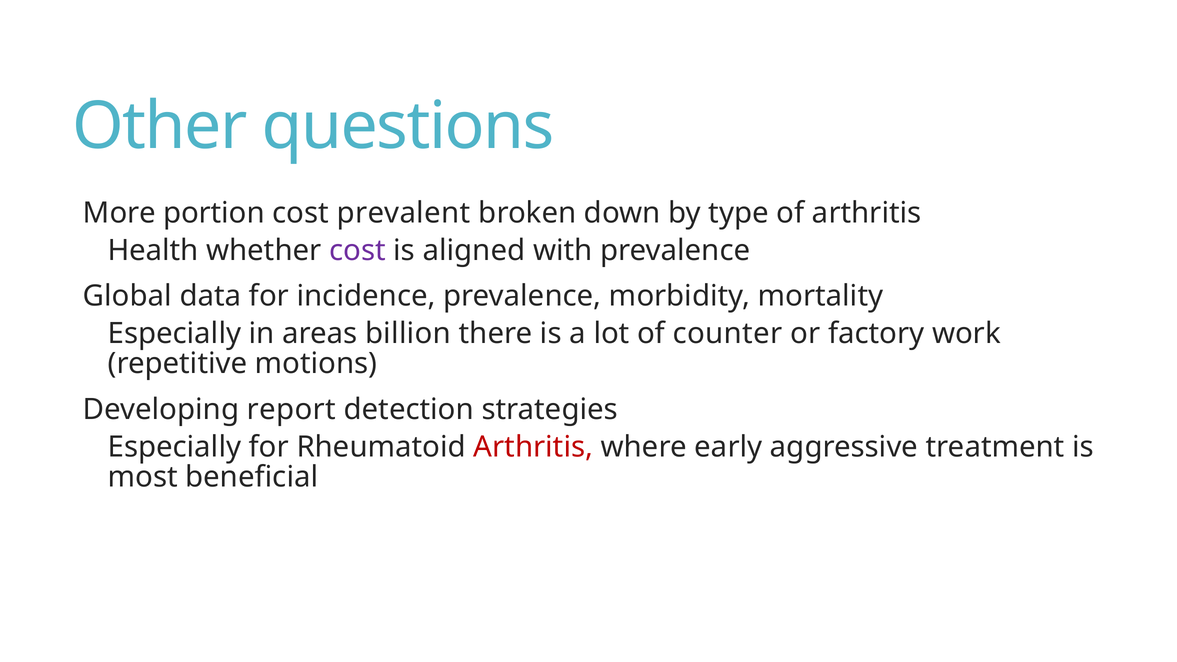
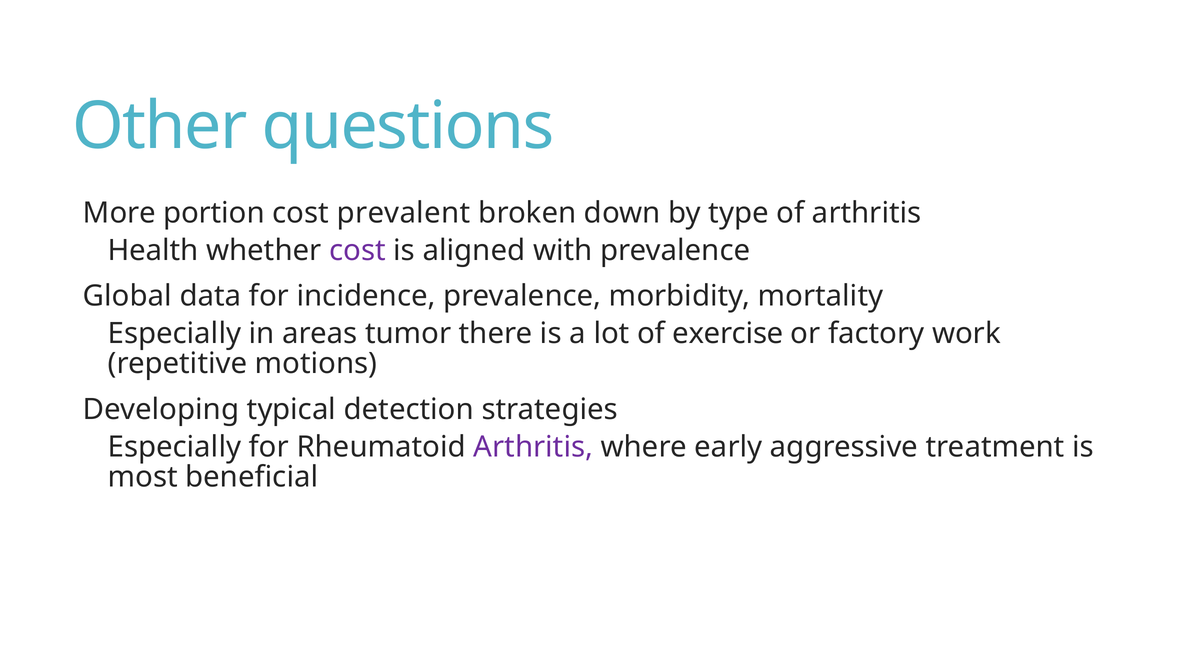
billion: billion -> tumor
counter: counter -> exercise
report: report -> typical
Arthritis at (533, 447) colour: red -> purple
